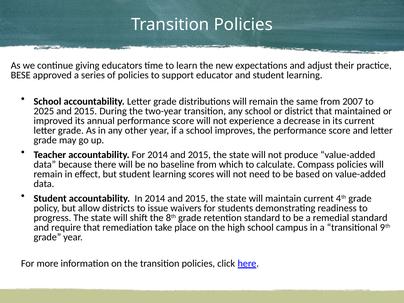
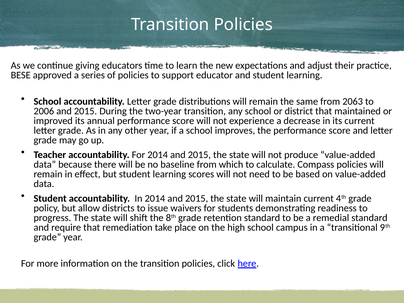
2007: 2007 -> 2063
2025: 2025 -> 2006
